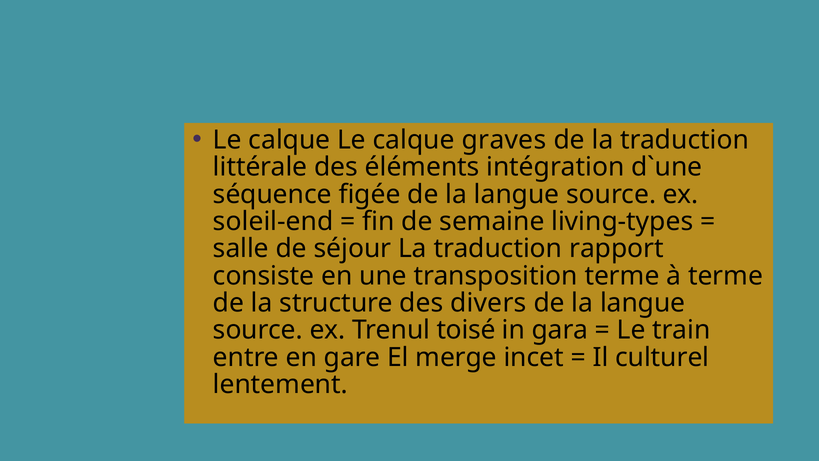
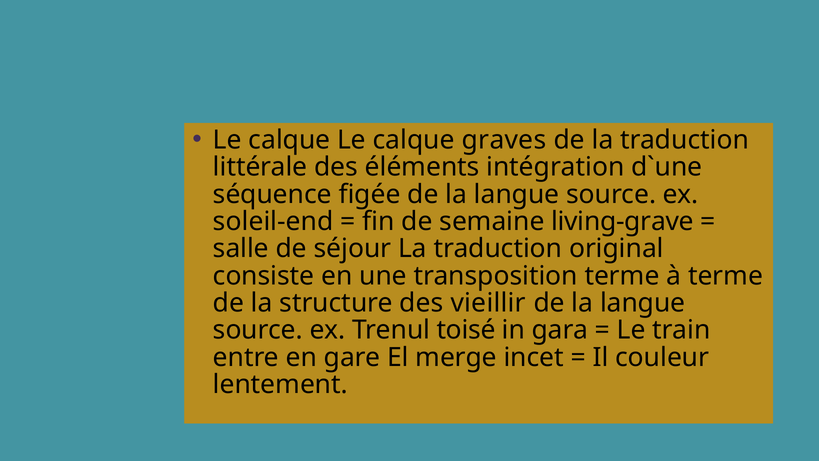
living-types: living-types -> living-grave
rapport: rapport -> original
divers: divers -> vieillir
culturel: culturel -> couleur
